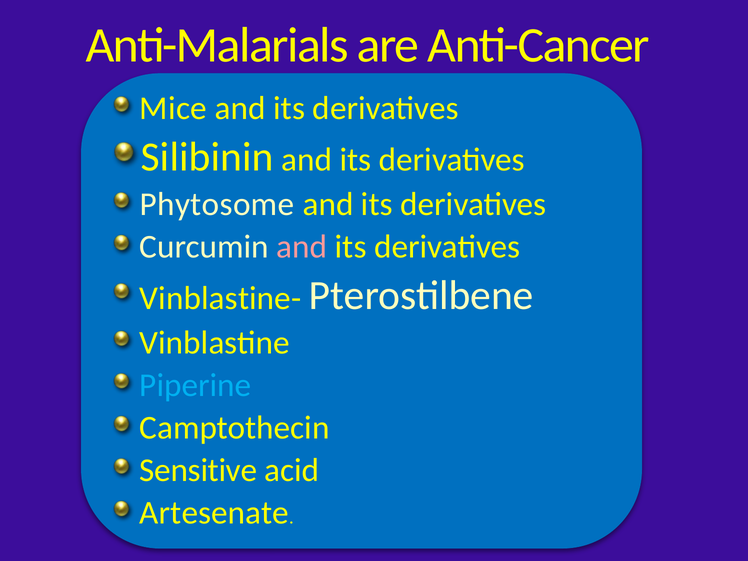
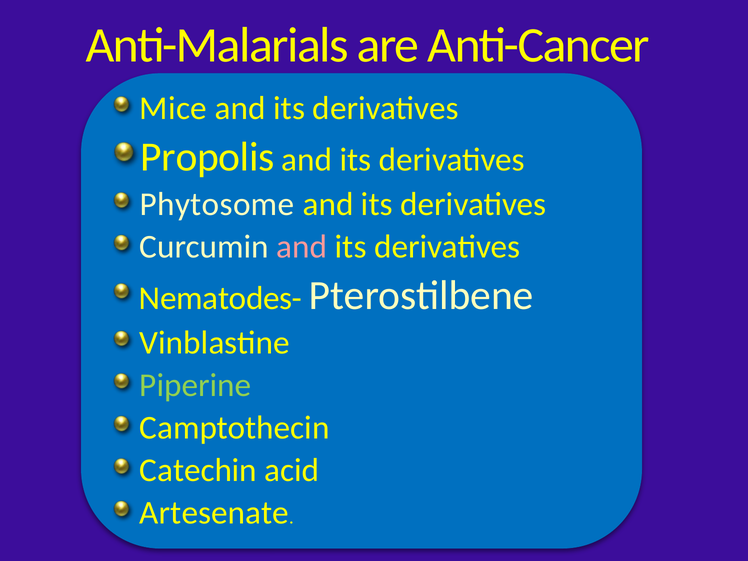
Silibinin: Silibinin -> Propolis
Vinblastine-: Vinblastine- -> Nematodes-
Piperine colour: light blue -> light green
Sensitive: Sensitive -> Catechin
